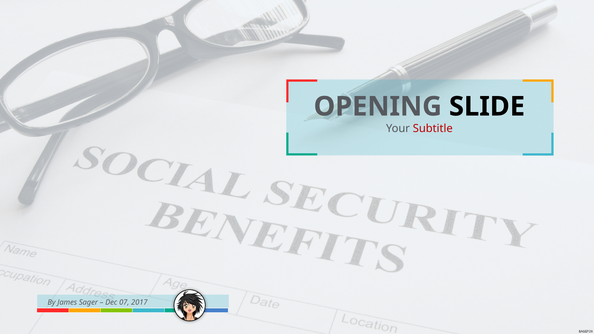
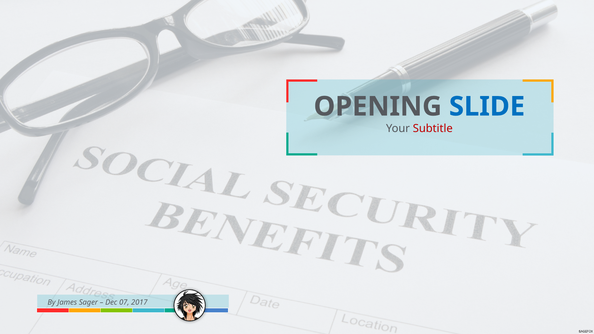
SLIDE colour: black -> blue
